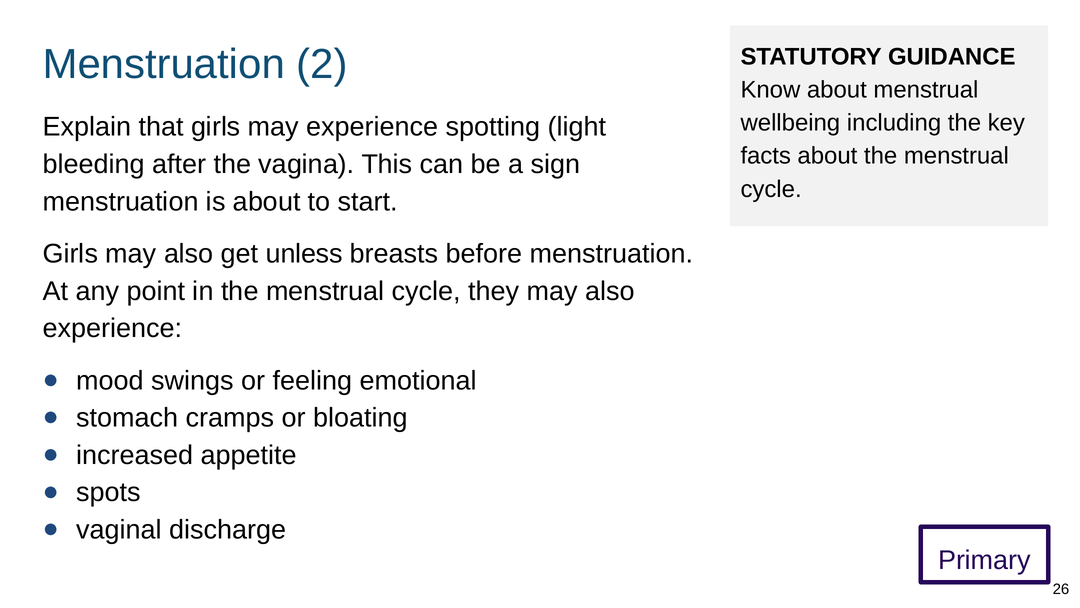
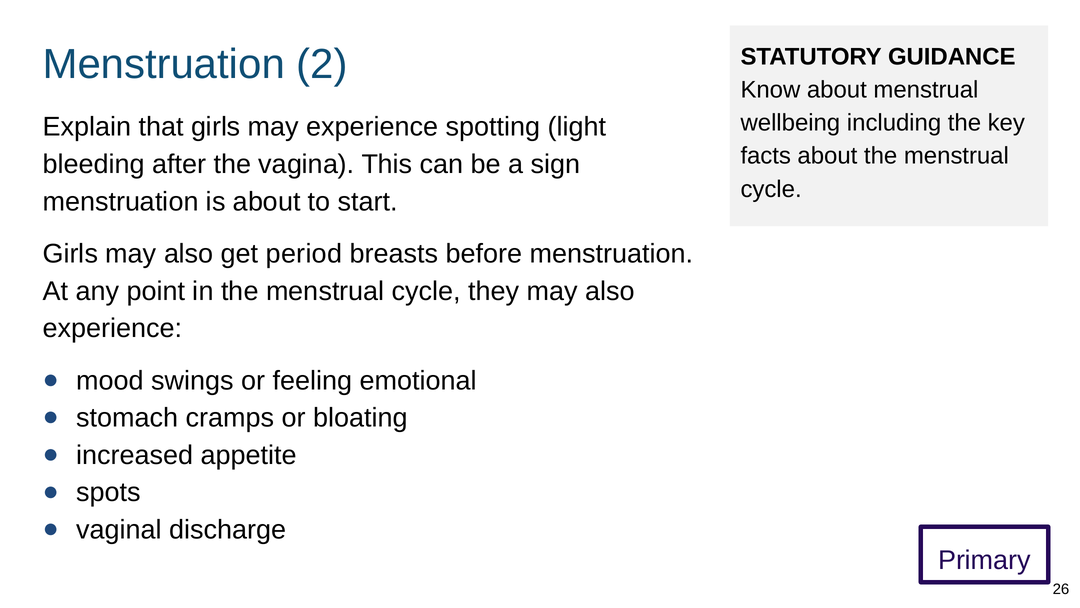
unless: unless -> period
